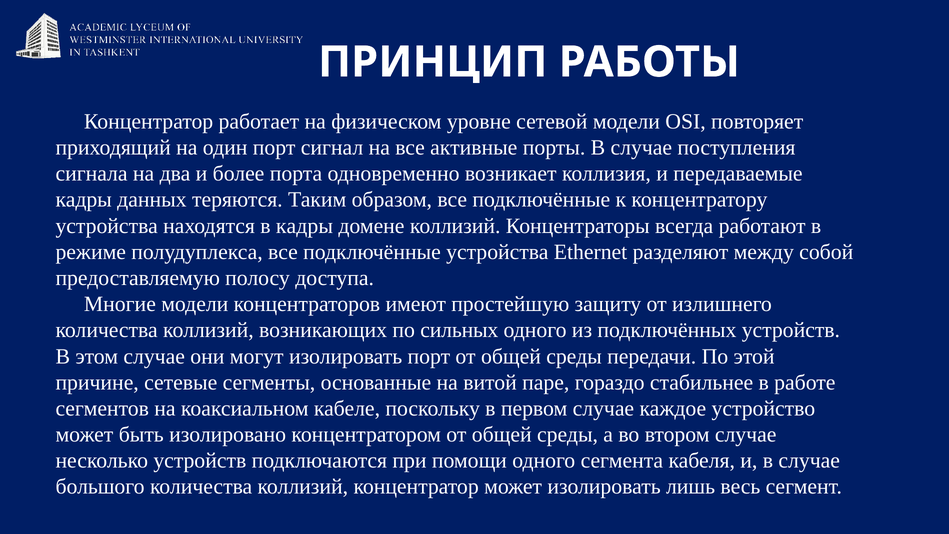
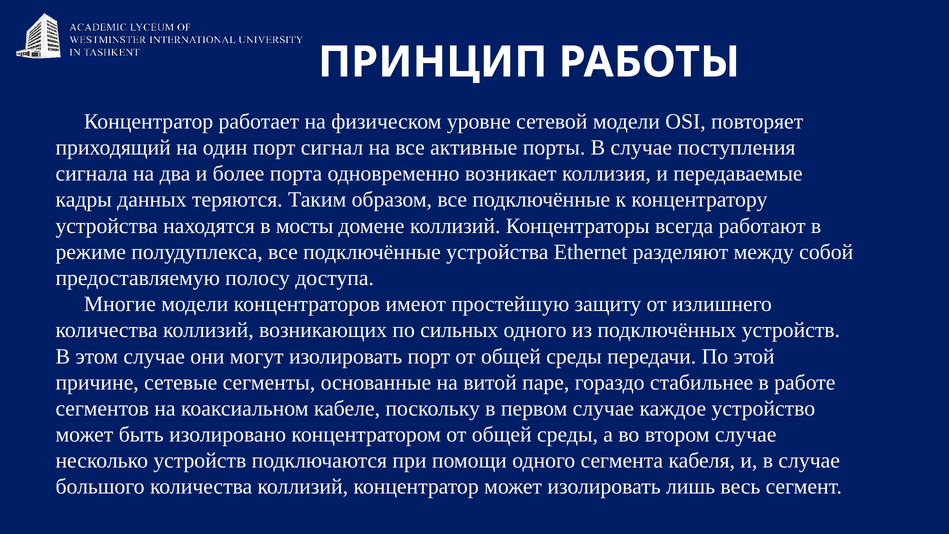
в кадры: кадры -> мосты
